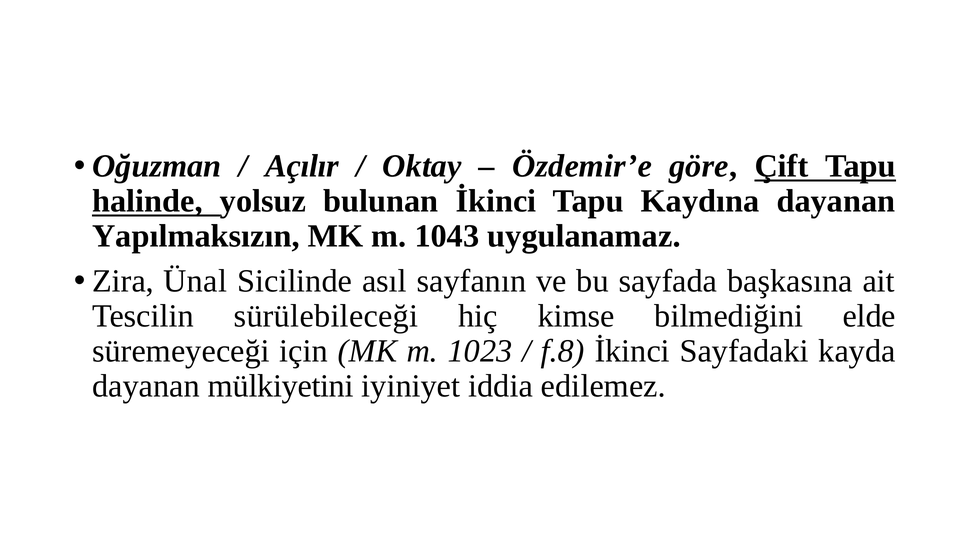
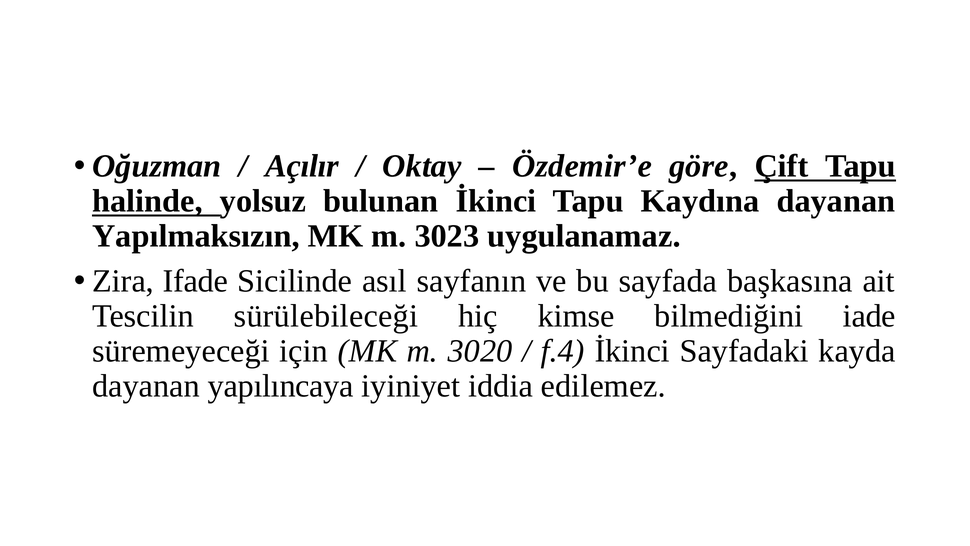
1043: 1043 -> 3023
Ünal: Ünal -> Ifade
elde: elde -> iade
1023: 1023 -> 3020
f.8: f.8 -> f.4
mülkiyetini: mülkiyetini -> yapılıncaya
